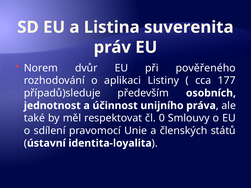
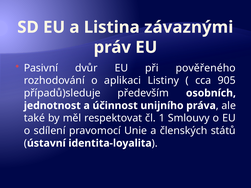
suverenita: suverenita -> závaznými
Norem: Norem -> Pasivní
177: 177 -> 905
0: 0 -> 1
